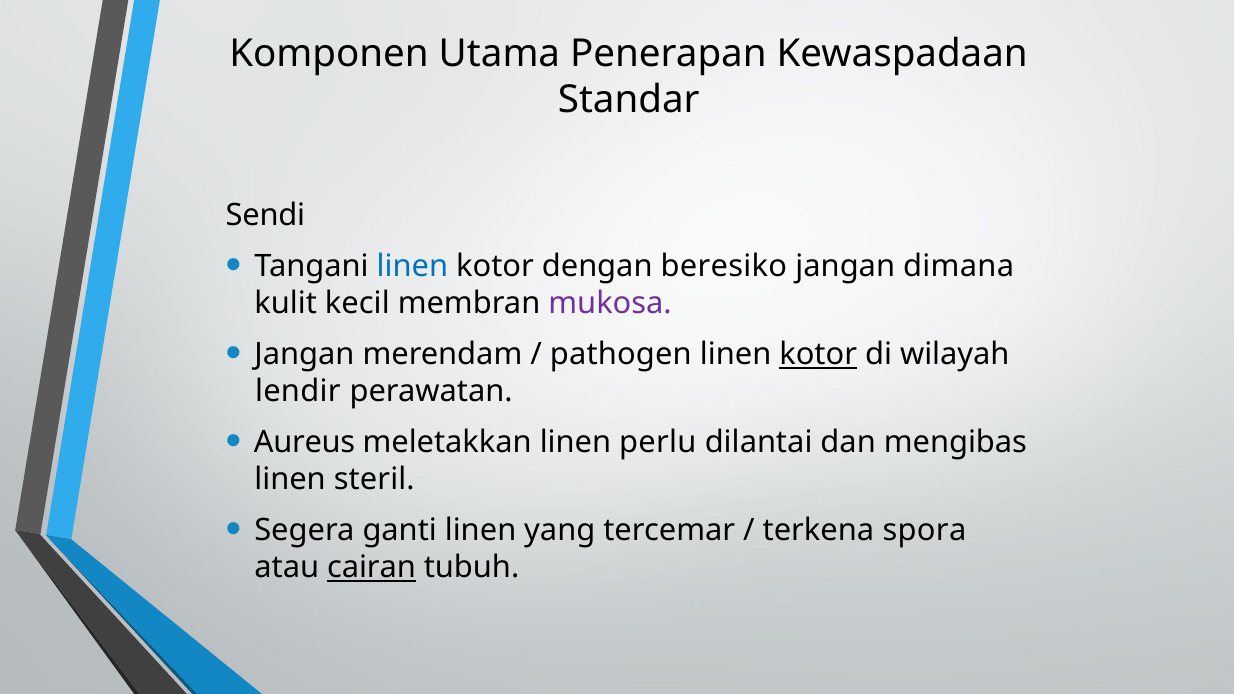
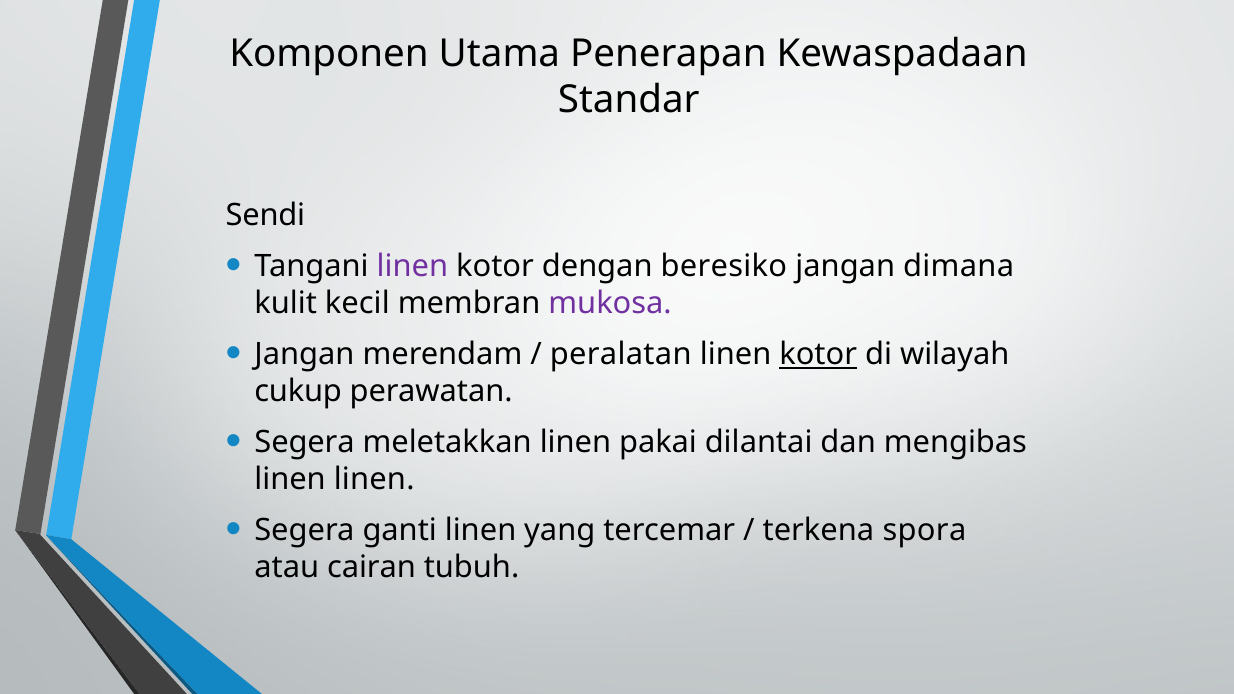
linen at (412, 267) colour: blue -> purple
pathogen: pathogen -> peralatan
lendir: lendir -> cukup
Aureus at (305, 443): Aureus -> Segera
perlu: perlu -> pakai
linen steril: steril -> linen
cairan underline: present -> none
